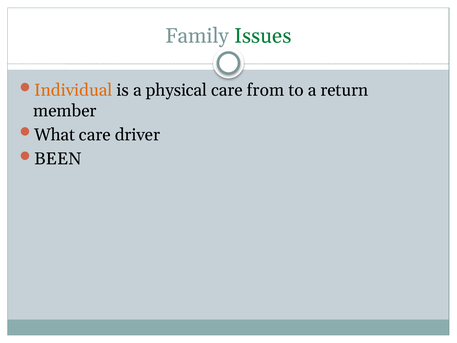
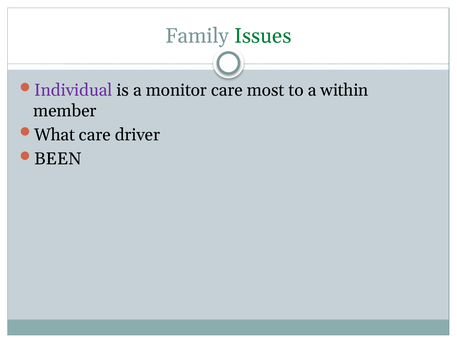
Individual colour: orange -> purple
physical: physical -> monitor
from: from -> most
return: return -> within
